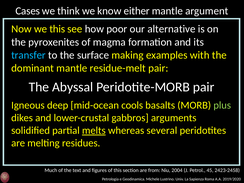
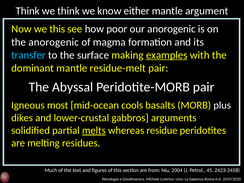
Cases at (28, 11): Cases -> Think
our alternative: alternative -> anorogenic
the pyroxenites: pyroxenites -> anorogenic
examples underline: none -> present
deep: deep -> most
plus colour: light green -> white
several: several -> residue
